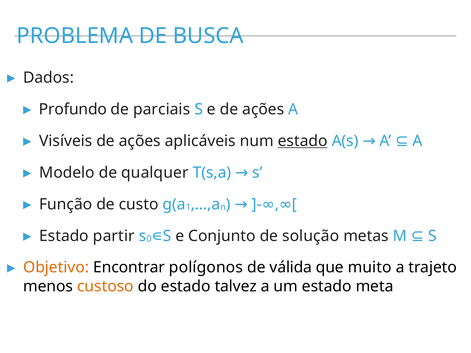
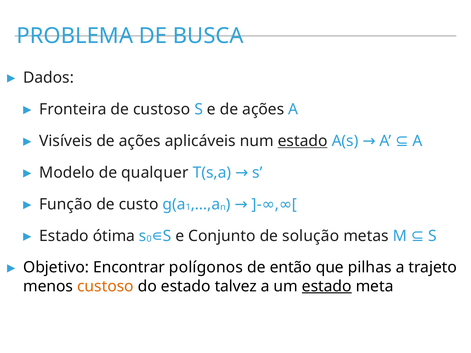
Profundo: Profundo -> Fronteira
de parciais: parciais -> custoso
partir: partir -> ótima
Objetivo colour: orange -> black
válida: válida -> então
muito: muito -> pilhas
estado at (327, 286) underline: none -> present
